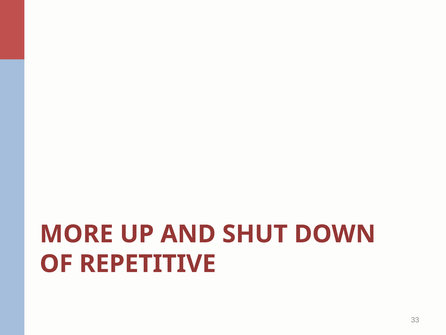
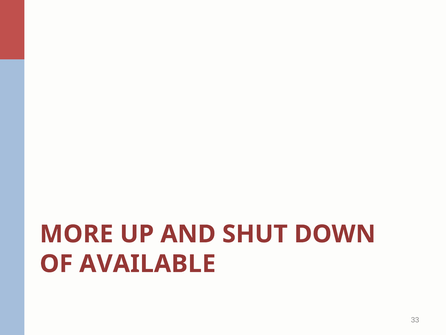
REPETITIVE: REPETITIVE -> AVAILABLE
